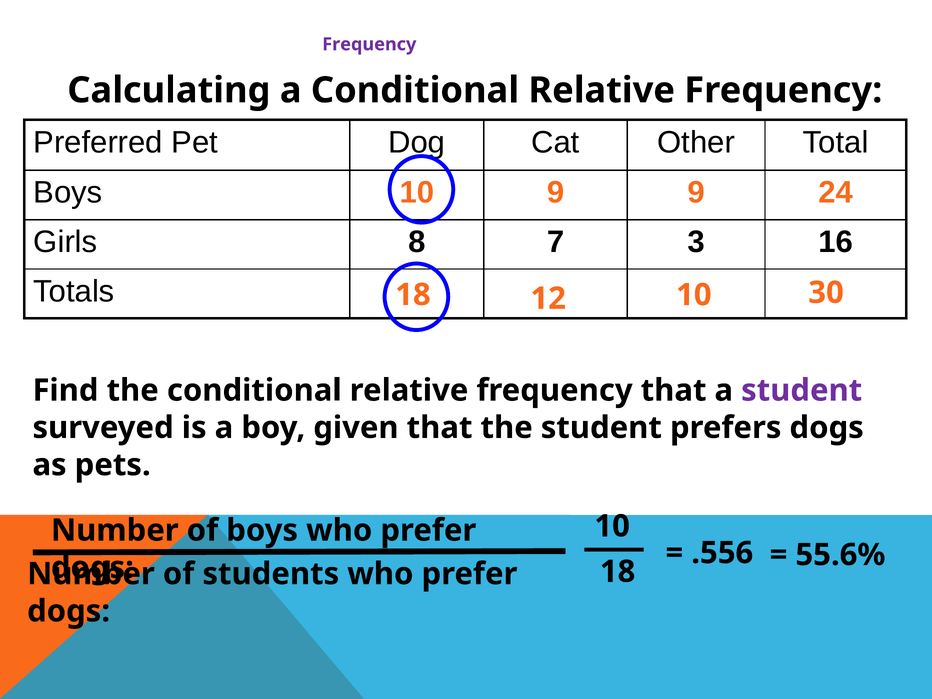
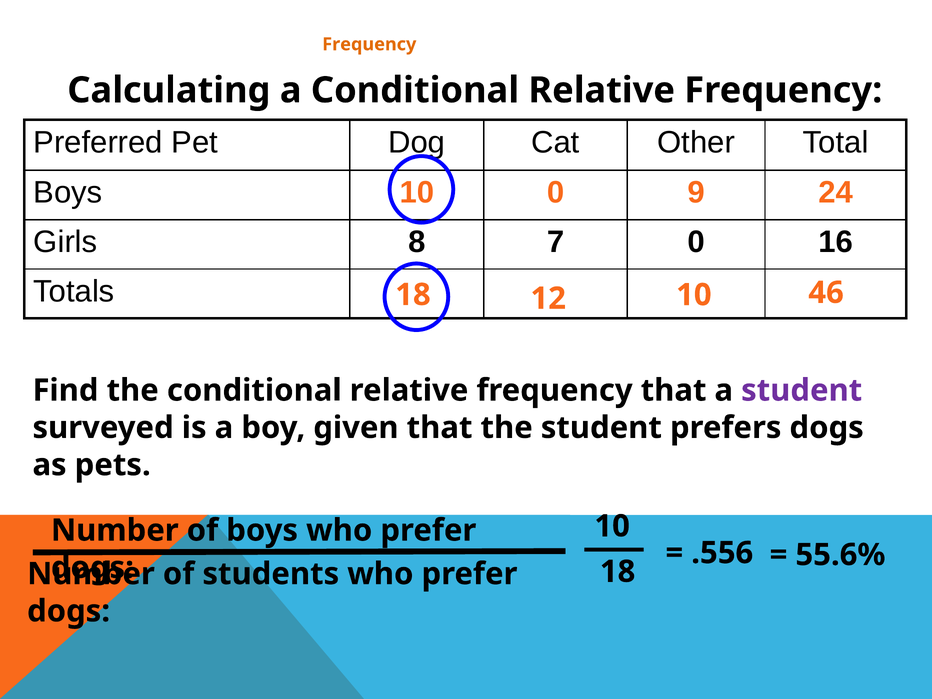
Frequency at (369, 44) colour: purple -> orange
10 9: 9 -> 0
7 3: 3 -> 0
30: 30 -> 46
